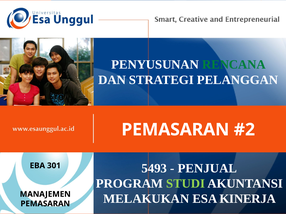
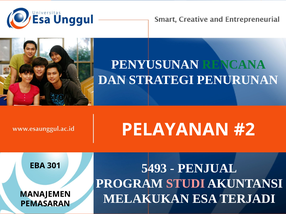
PELANGGAN: PELANGGAN -> PENURUNAN
PEMASARAN at (175, 130): PEMASARAN -> PELAYANAN
STUDI colour: light green -> pink
KINERJA: KINERJA -> TERJADI
